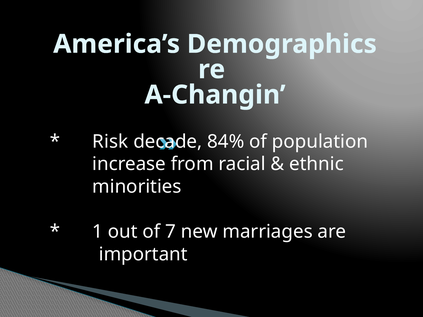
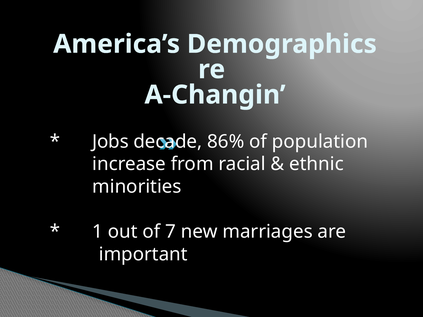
Risk: Risk -> Jobs
84%: 84% -> 86%
